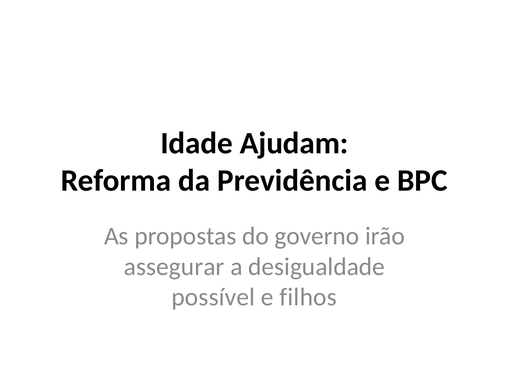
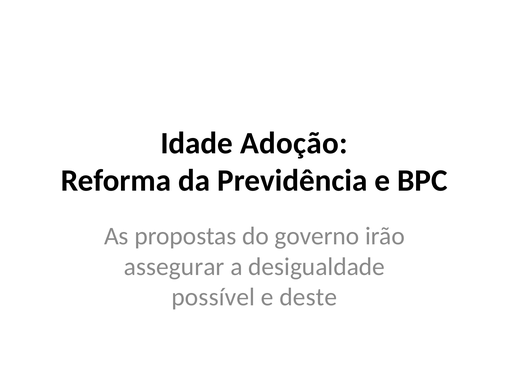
Ajudam: Ajudam -> Adoção
filhos: filhos -> deste
